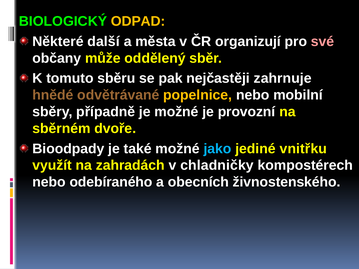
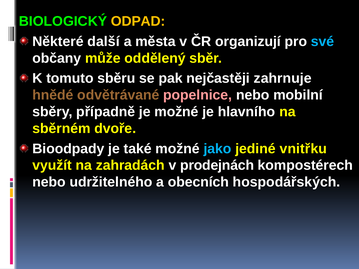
své colour: pink -> light blue
popelnice colour: yellow -> pink
provozní: provozní -> hlavního
chladničky: chladničky -> prodejnách
odebíraného: odebíraného -> udržitelného
živnostenského: živnostenského -> hospodářských
